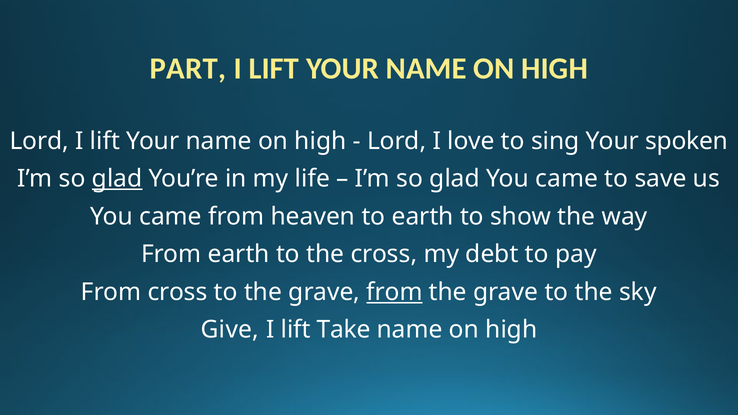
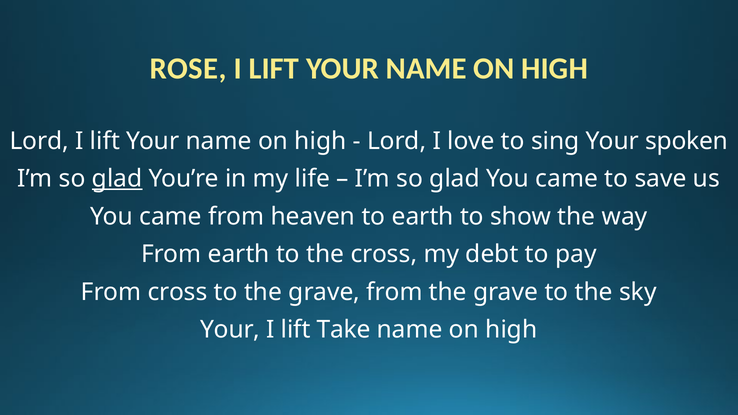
PART: PART -> ROSE
from at (394, 292) underline: present -> none
Give at (230, 330): Give -> Your
